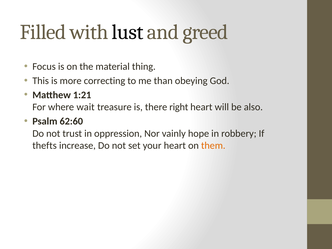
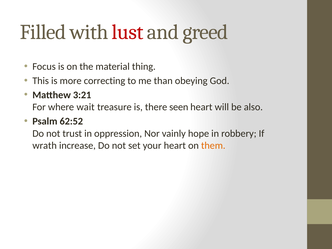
lust colour: black -> red
1:21: 1:21 -> 3:21
right: right -> seen
62:60: 62:60 -> 62:52
thefts: thefts -> wrath
